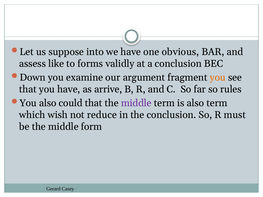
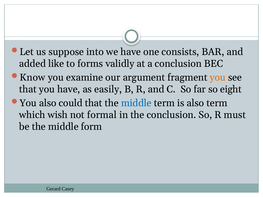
obvious: obvious -> consists
assess: assess -> added
Down: Down -> Know
arrive: arrive -> easily
rules: rules -> eight
middle at (136, 103) colour: purple -> blue
reduce: reduce -> formal
